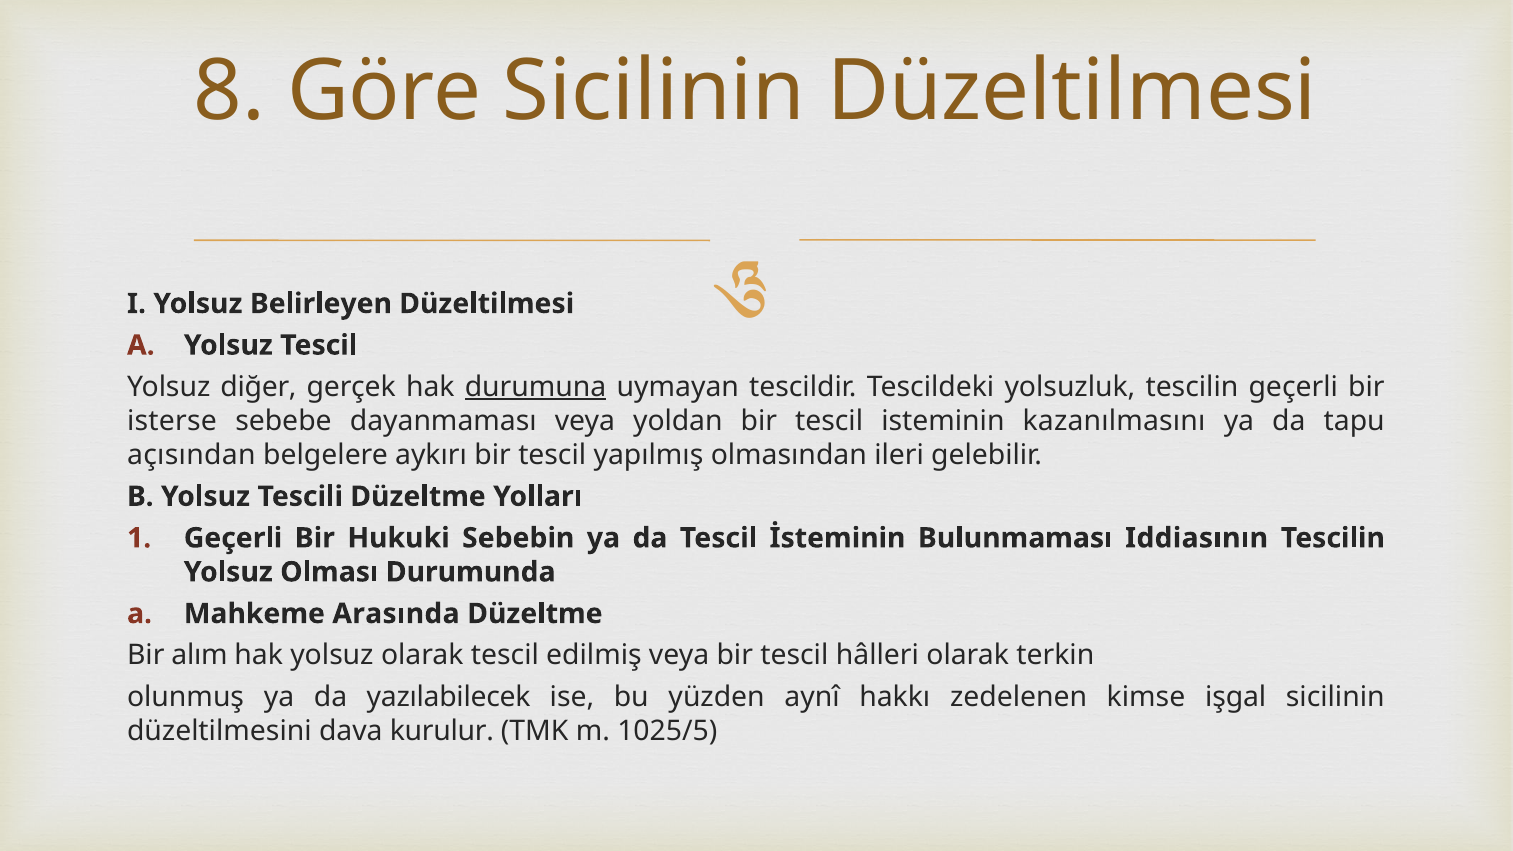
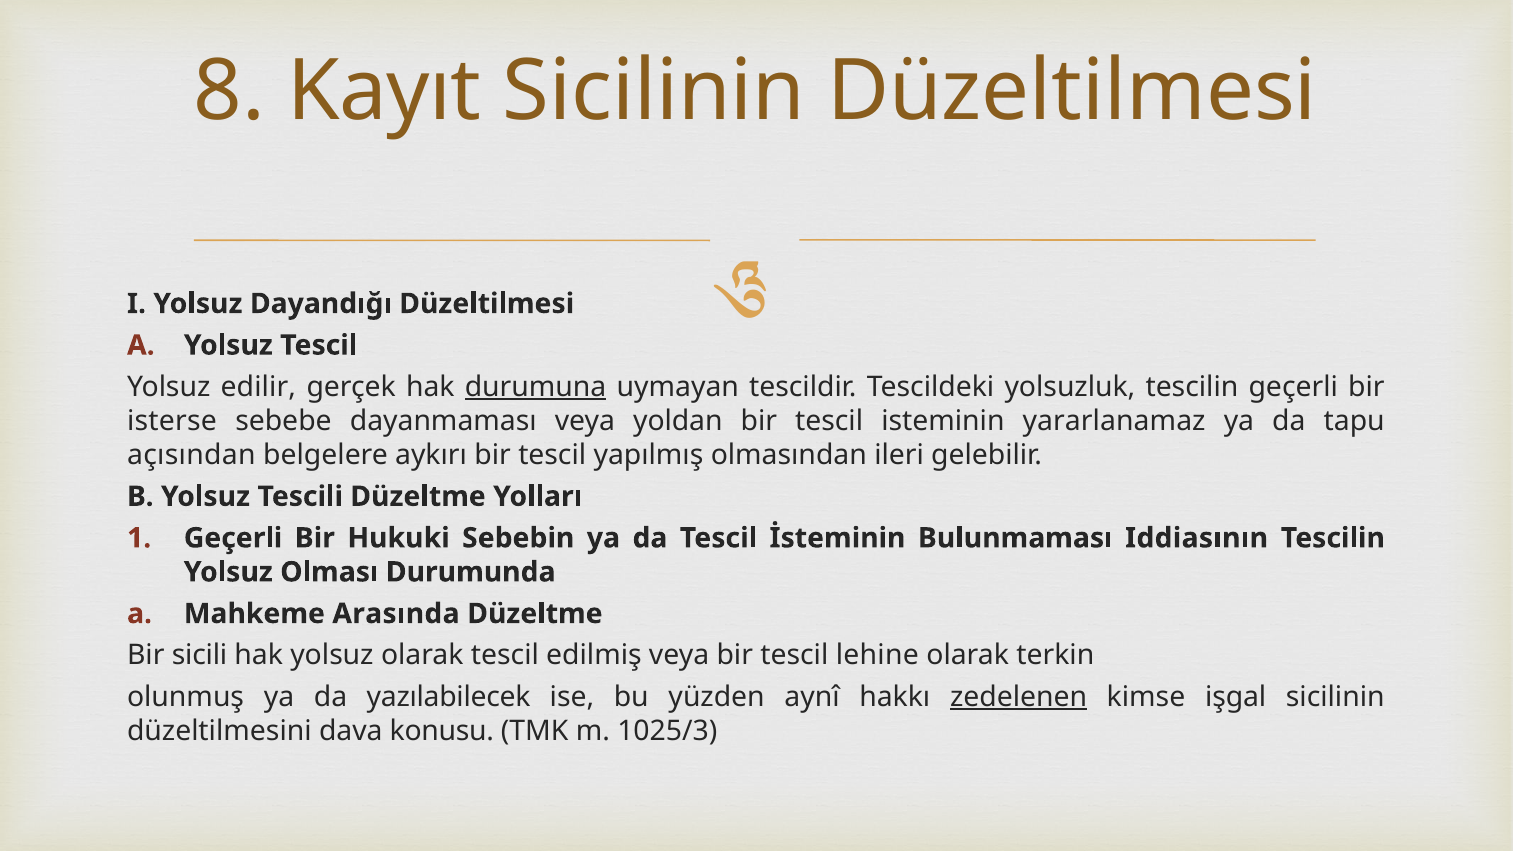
Göre: Göre -> Kayıt
Belirleyen: Belirleyen -> Dayandığı
diğer: diğer -> edilir
kazanılmasını: kazanılmasını -> yararlanamaz
alım: alım -> sicili
hâlleri: hâlleri -> lehine
zedelenen underline: none -> present
kurulur: kurulur -> konusu
1025/5: 1025/5 -> 1025/3
